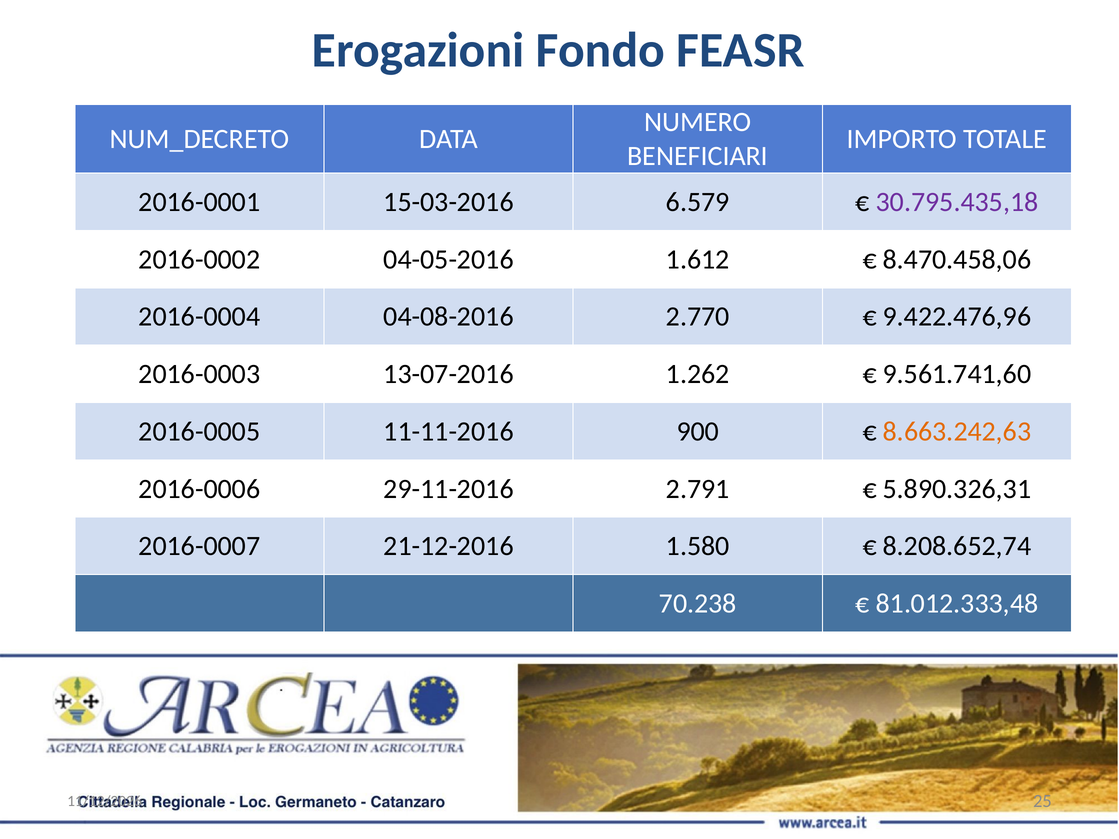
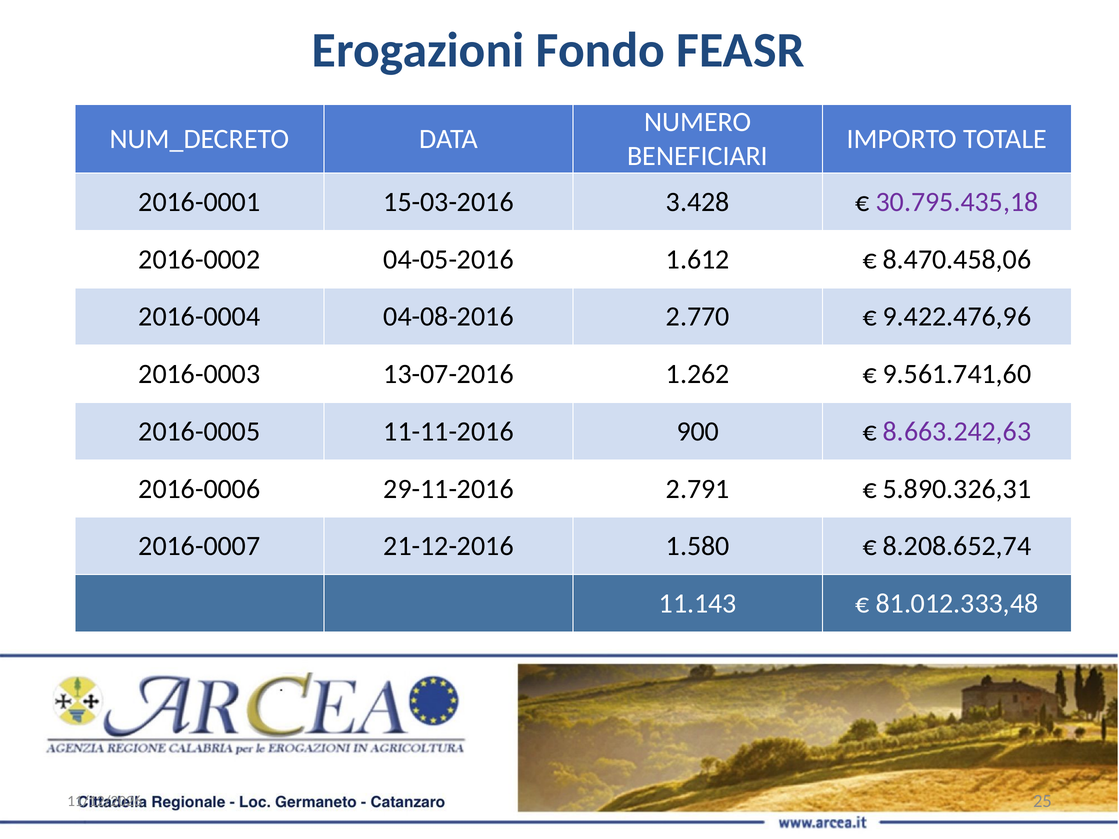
6.579: 6.579 -> 3.428
8.663.242,63 colour: orange -> purple
70.238: 70.238 -> 11.143
